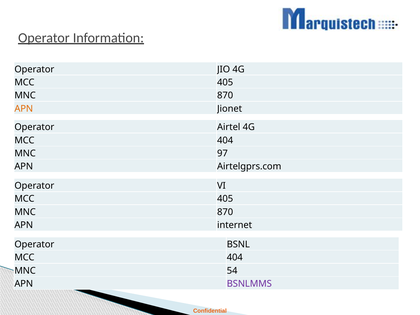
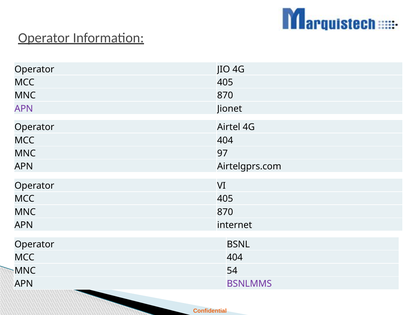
APN at (24, 109) colour: orange -> purple
